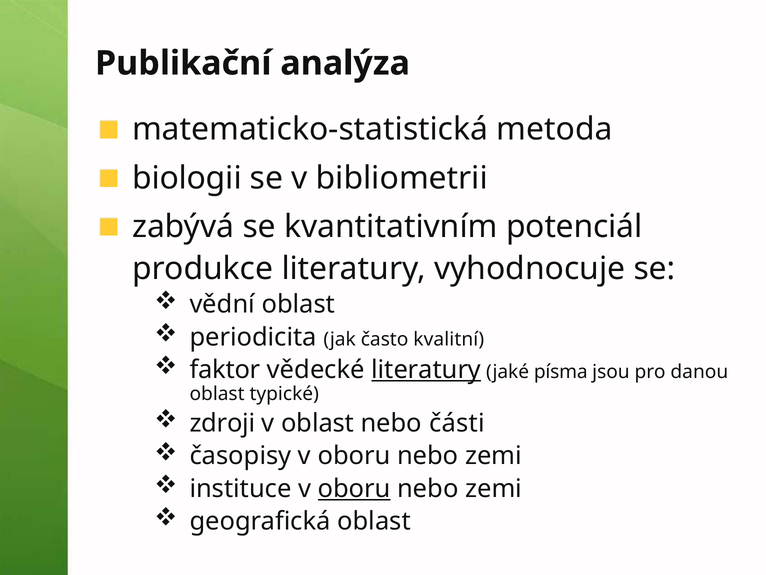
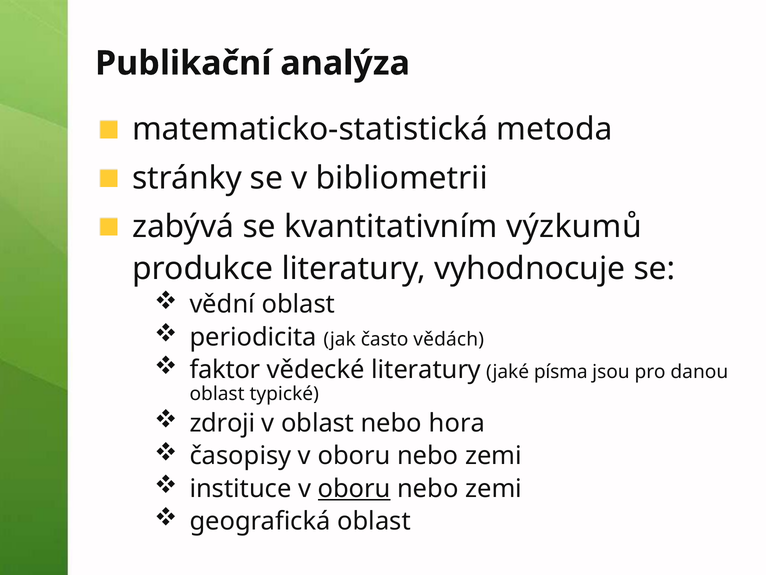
biologii: biologii -> stránky
potenciál: potenciál -> výzkumů
kvalitní: kvalitní -> vědách
literatury at (426, 369) underline: present -> none
části: části -> hora
